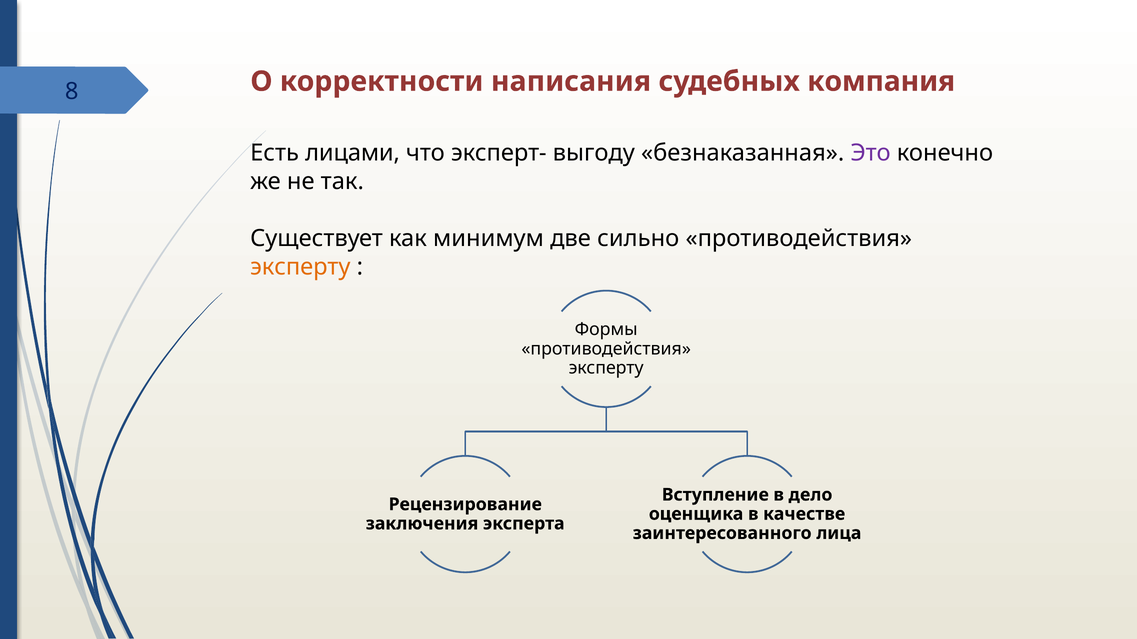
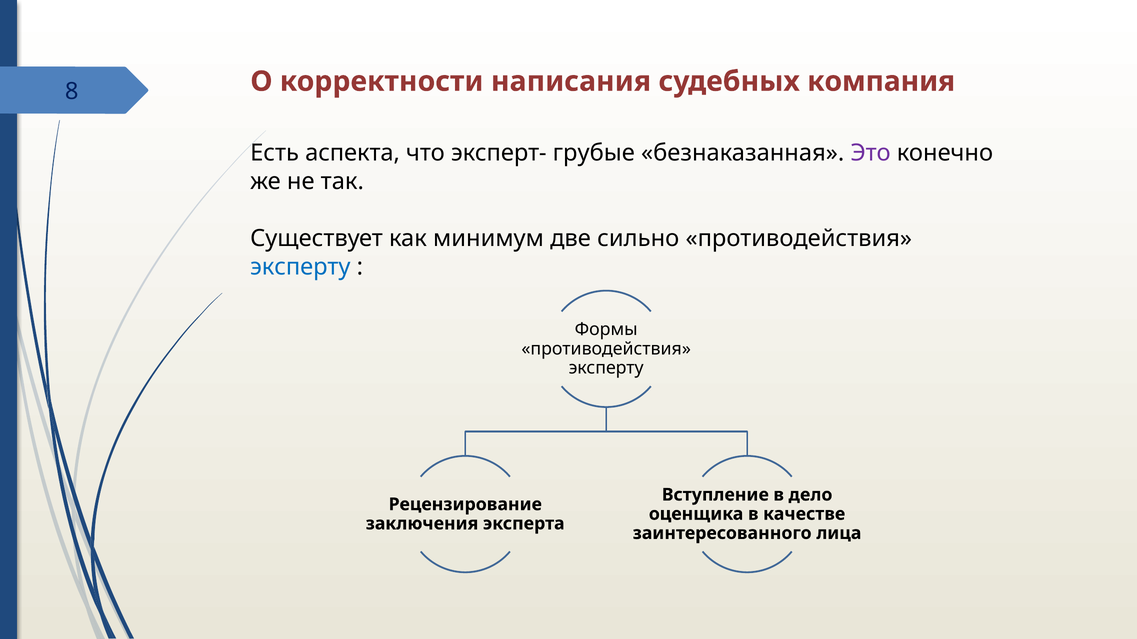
лицами: лицами -> аспекта
выгоду: выгоду -> грубые
эксперту at (300, 267) colour: orange -> blue
